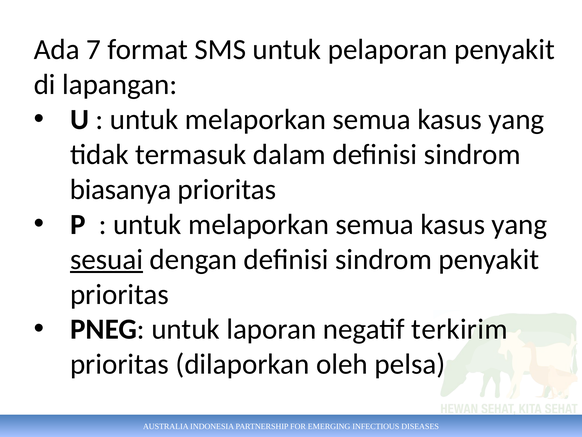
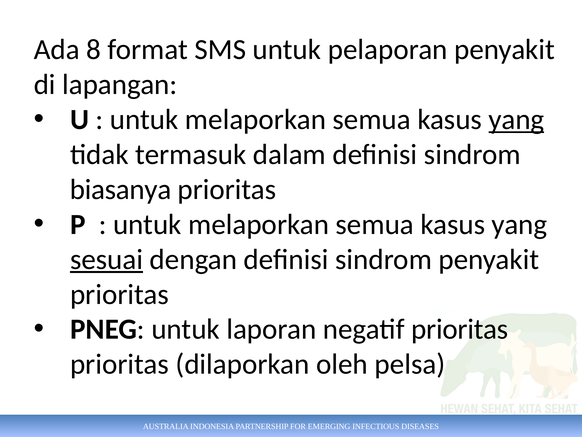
7: 7 -> 8
yang at (516, 119) underline: none -> present
negatif terkirim: terkirim -> prioritas
